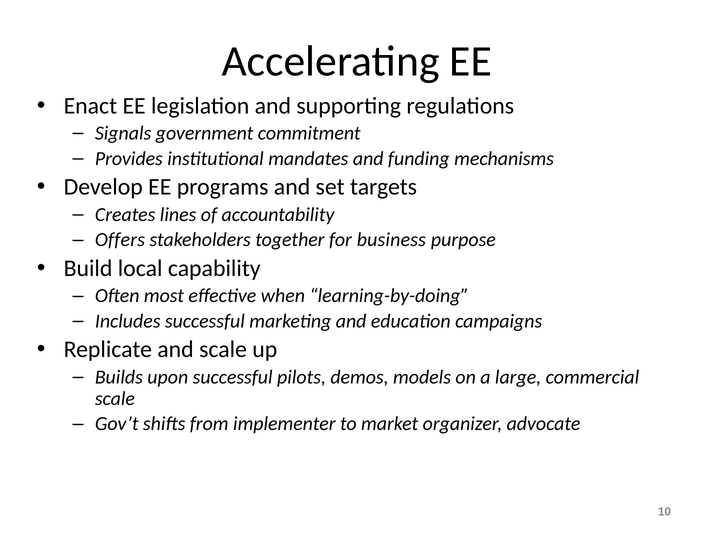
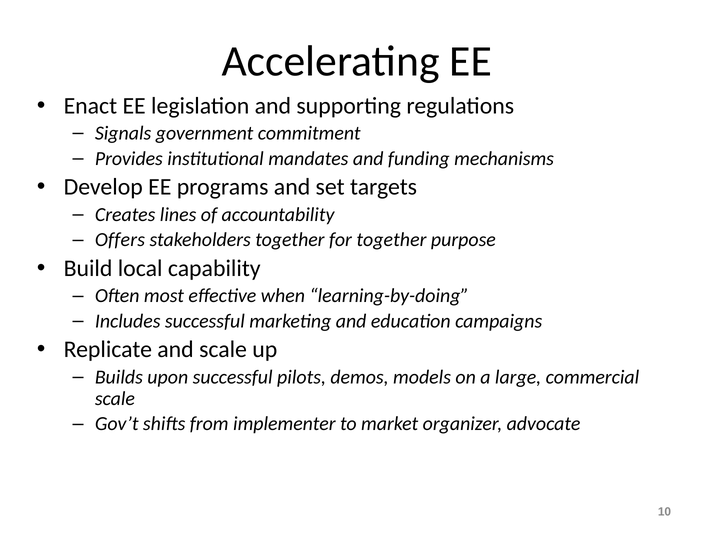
for business: business -> together
